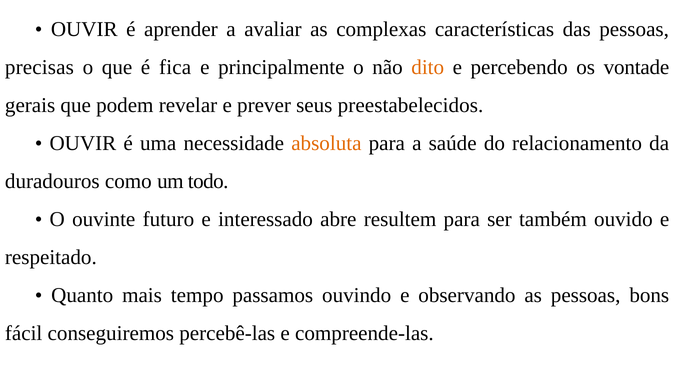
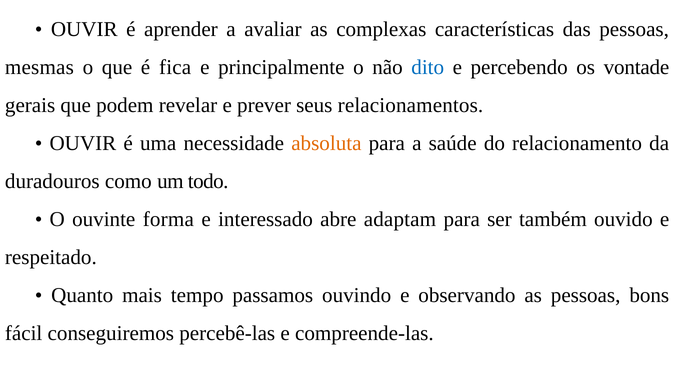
precisas: precisas -> mesmas
dito colour: orange -> blue
preestabelecidos: preestabelecidos -> relacionamentos
futuro: futuro -> forma
resultem: resultem -> adaptam
